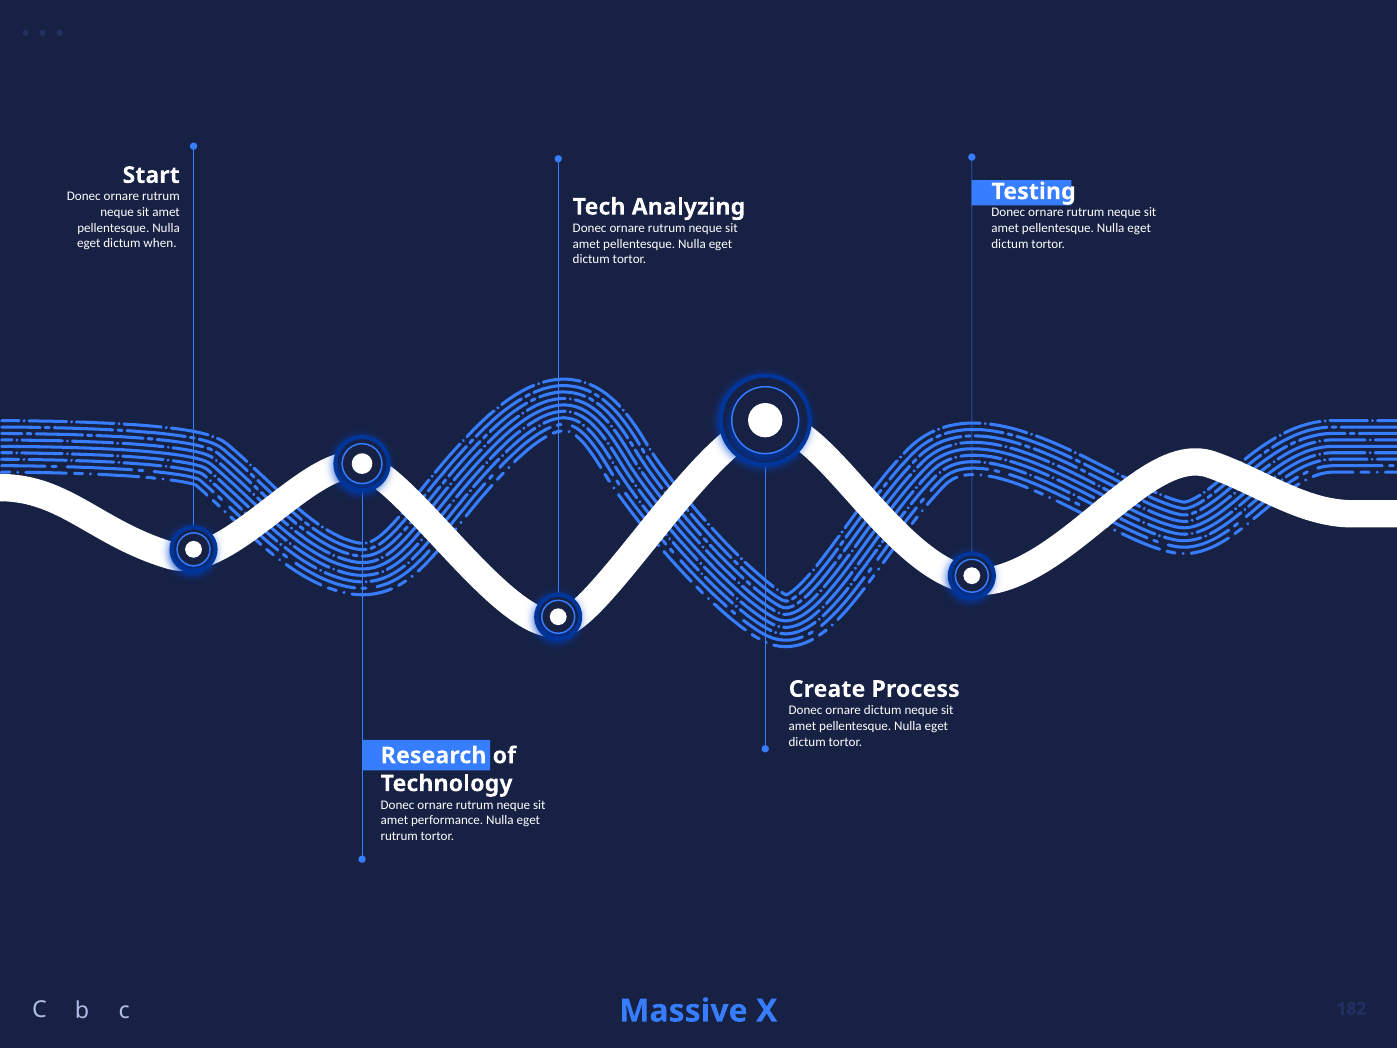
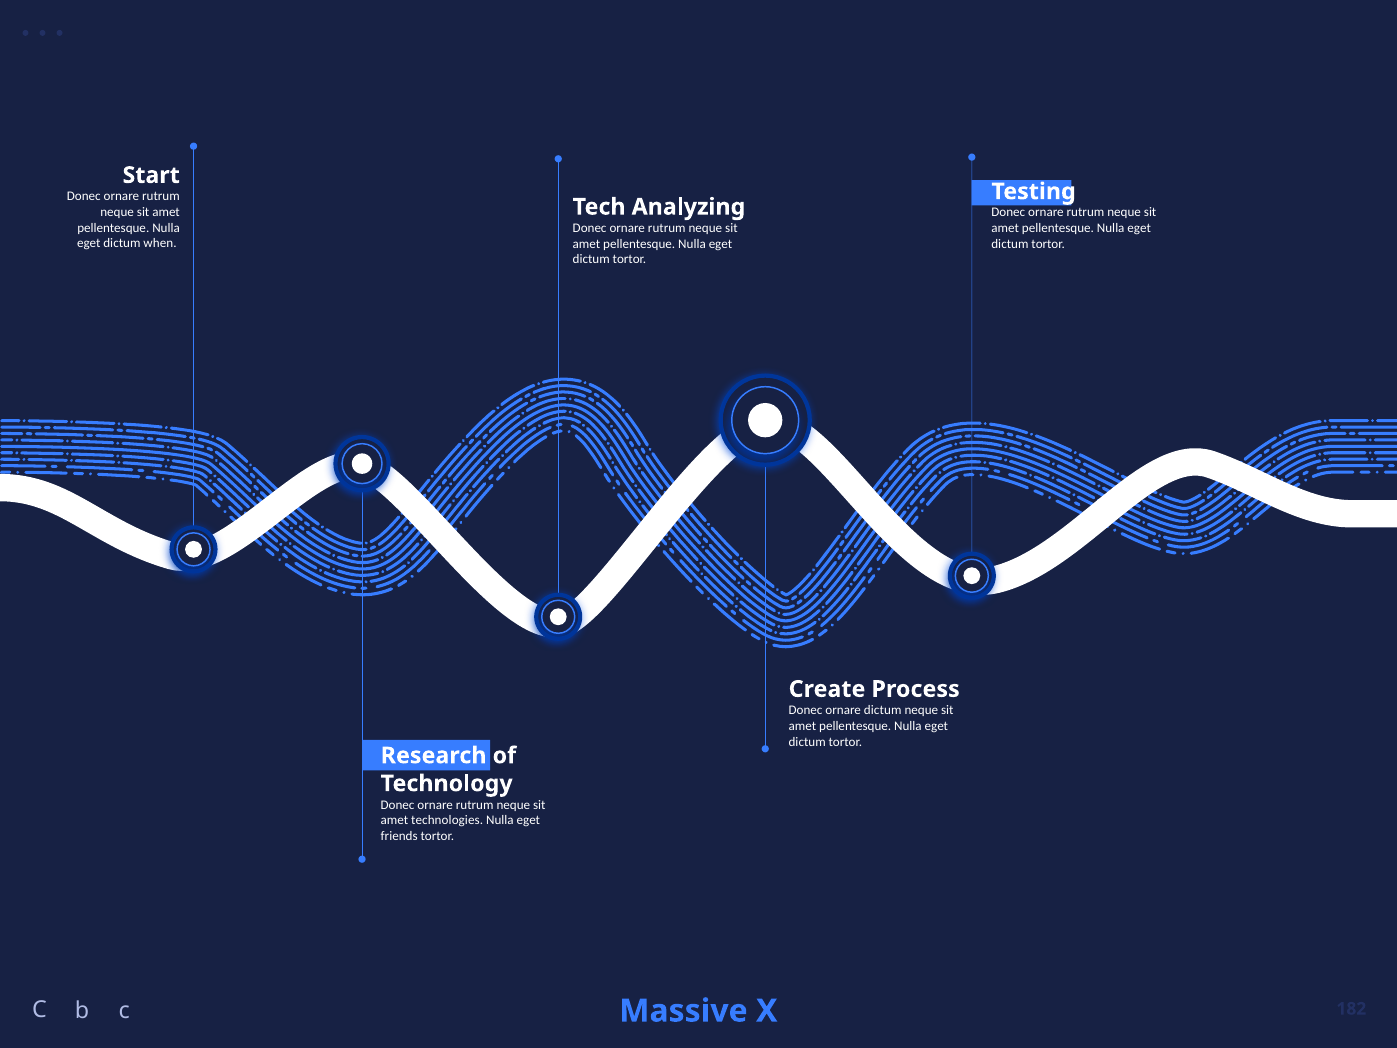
performance: performance -> technologies
rutrum at (399, 836): rutrum -> friends
